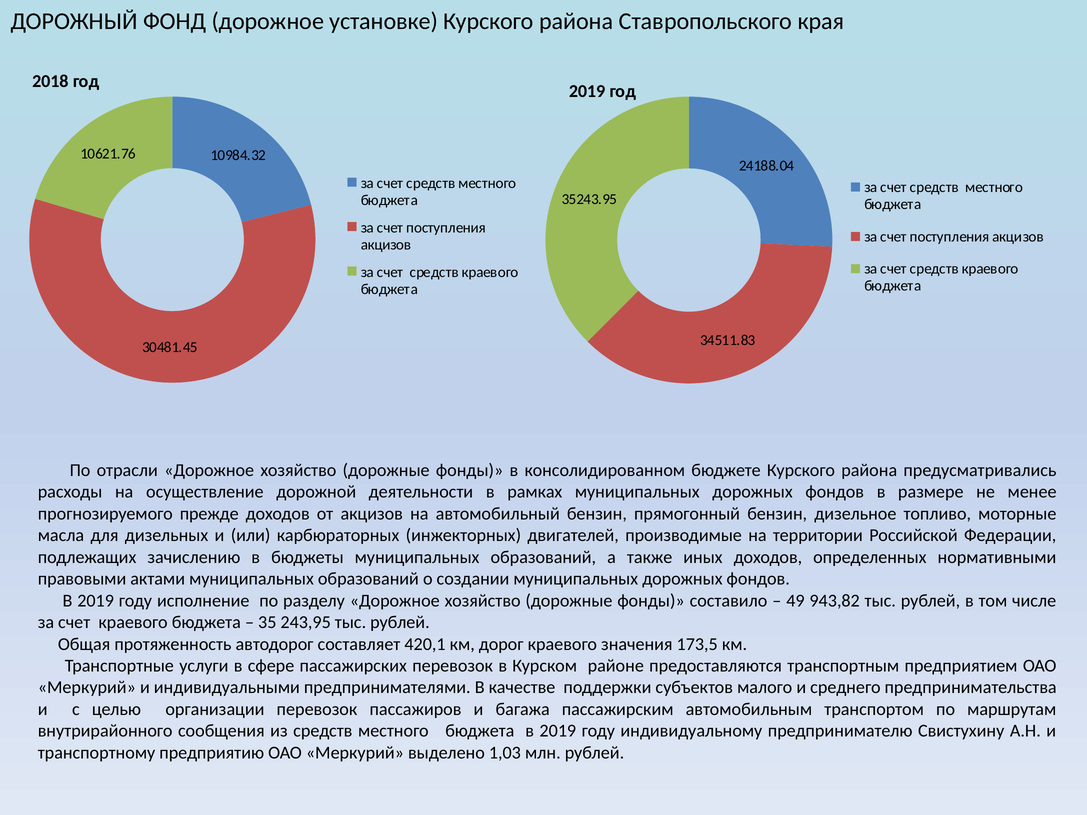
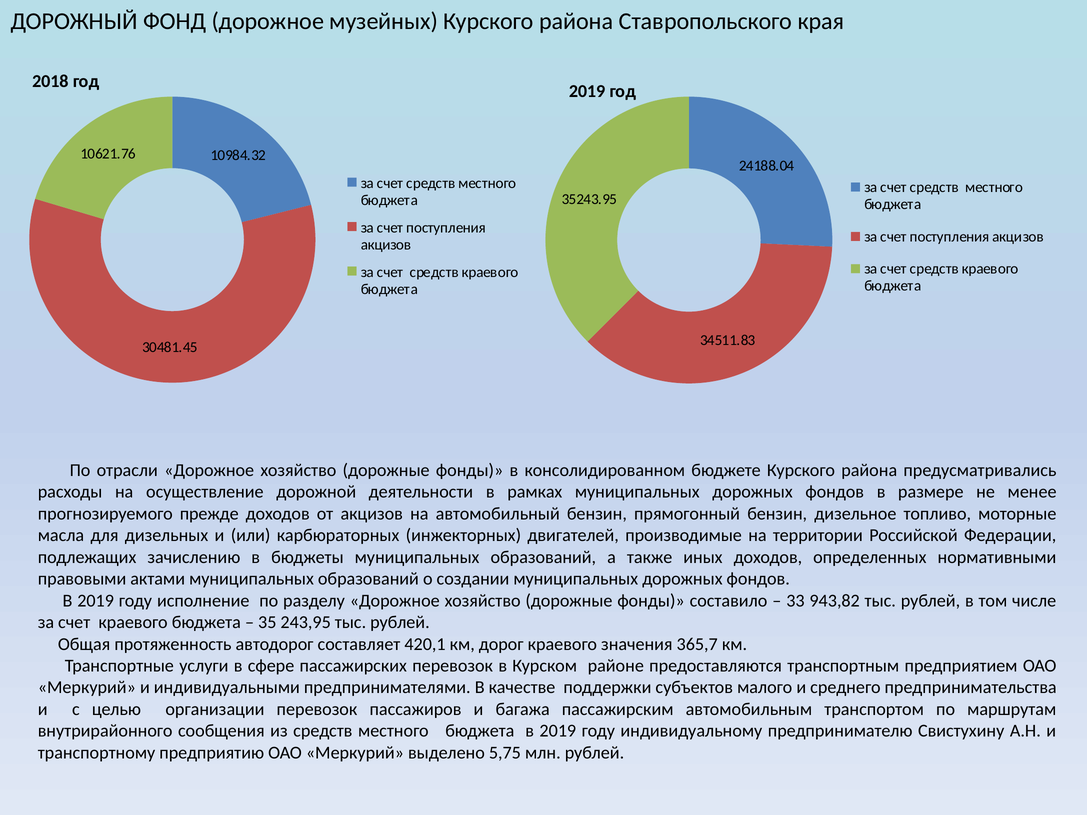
установке: установке -> музейных
49: 49 -> 33
173,5: 173,5 -> 365,7
1,03: 1,03 -> 5,75
